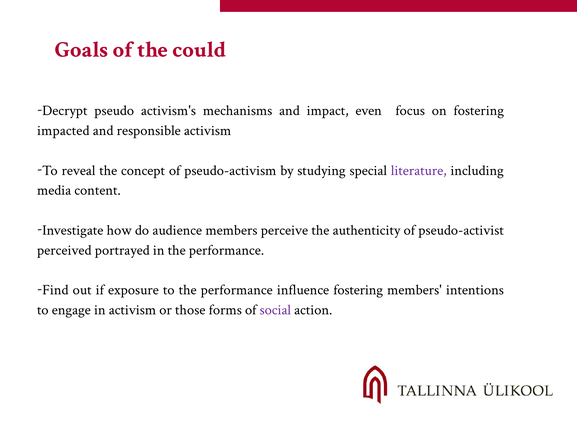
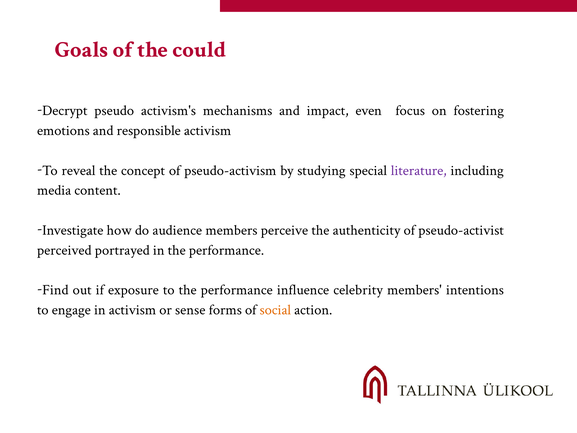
impacted: impacted -> emotions
influence fostering: fostering -> celebrity
those: those -> sense
social colour: purple -> orange
